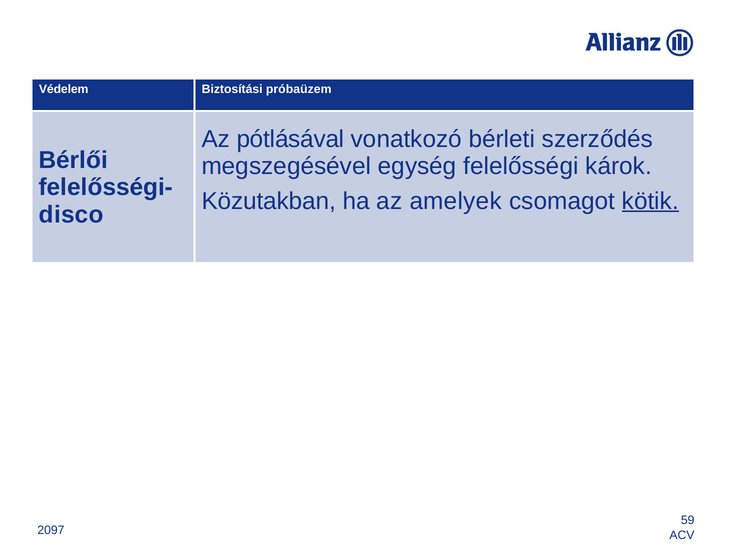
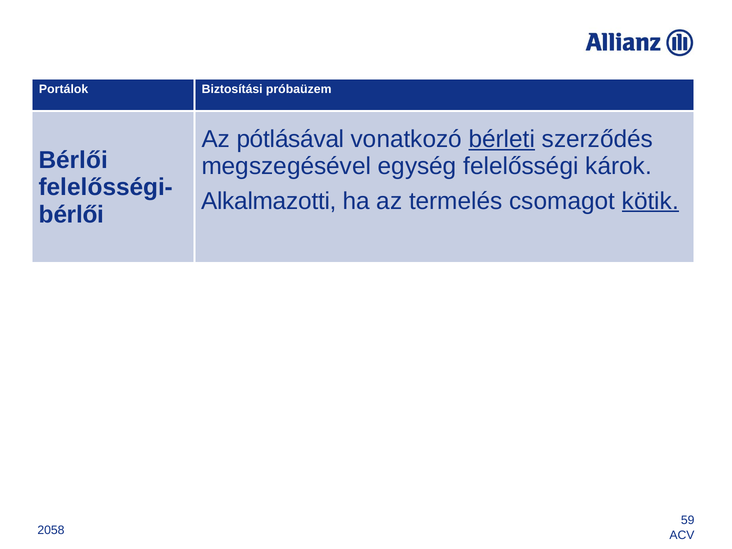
Védelem: Védelem -> Portálok
bérleti underline: none -> present
Közutakban: Közutakban -> Alkalmazotti
amelyek: amelyek -> termelés
disco at (71, 215): disco -> bérlői
2097: 2097 -> 2058
